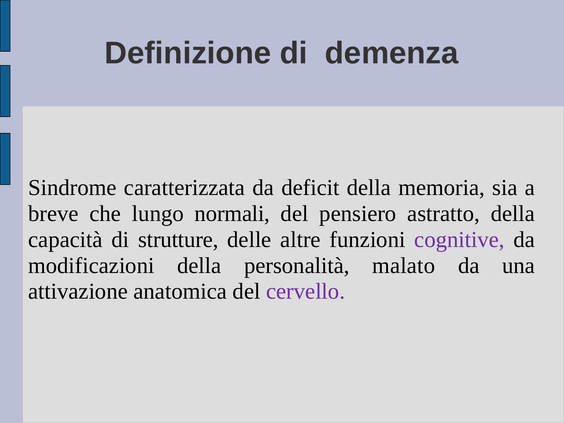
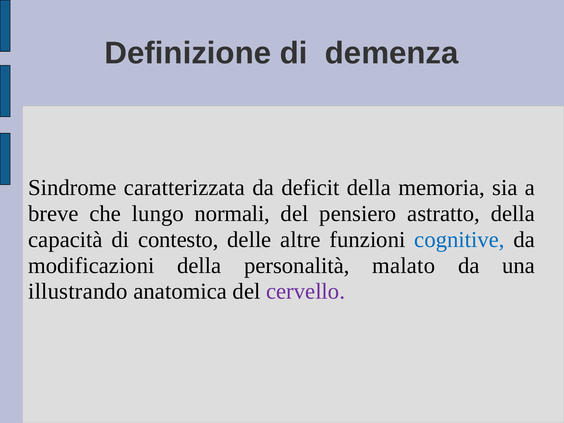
strutture: strutture -> contesto
cognitive colour: purple -> blue
attivazione: attivazione -> illustrando
